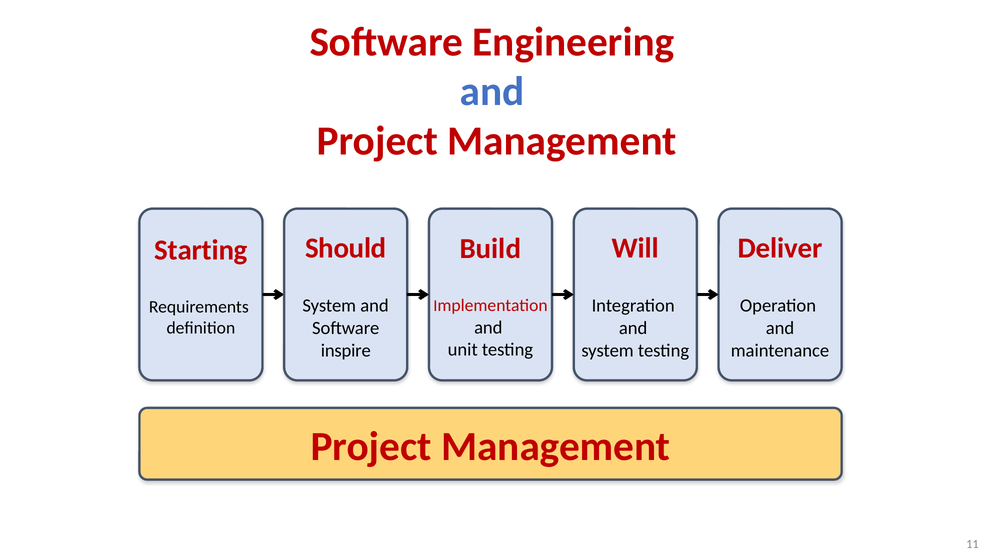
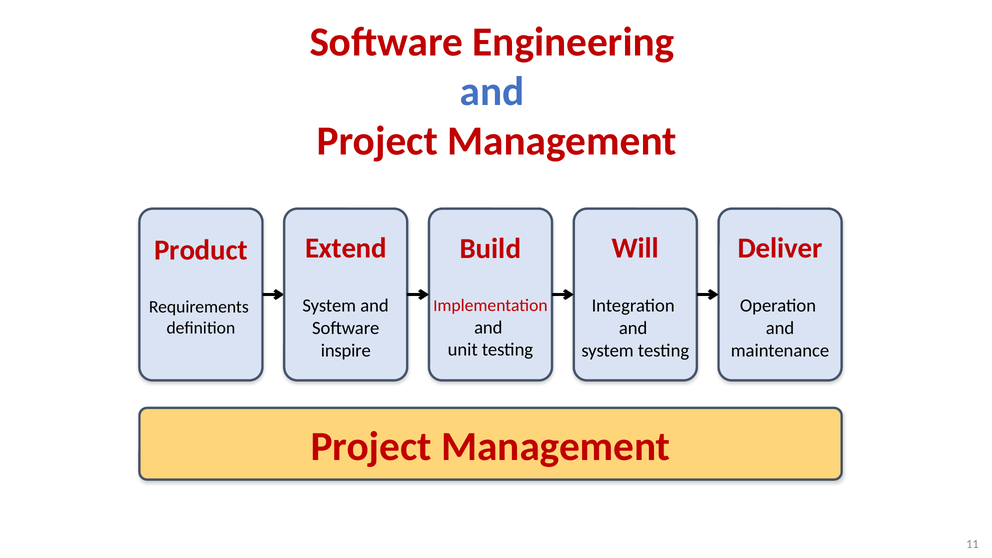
Should: Should -> Extend
Starting: Starting -> Product
